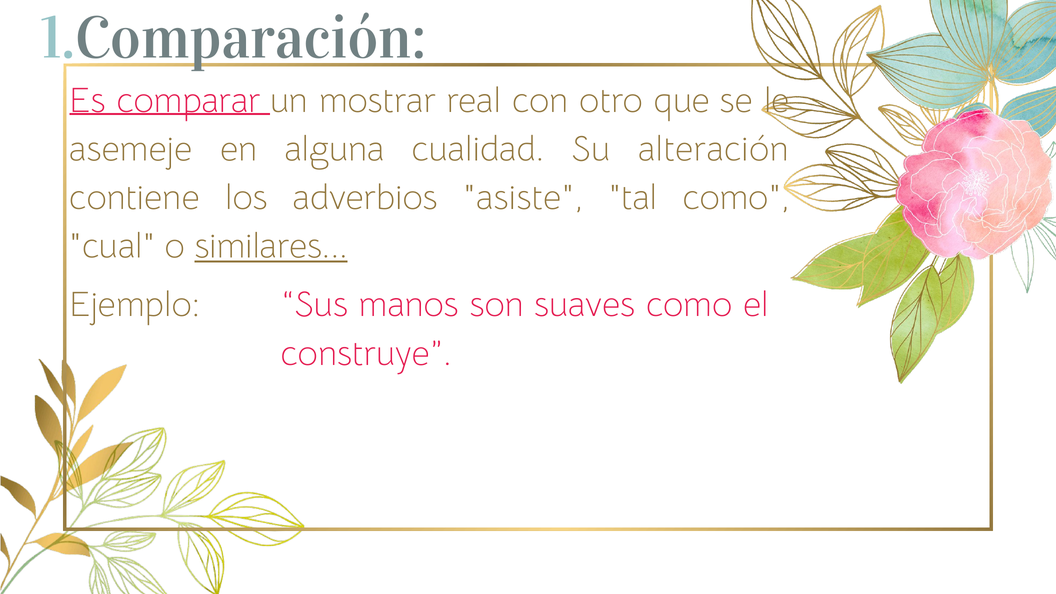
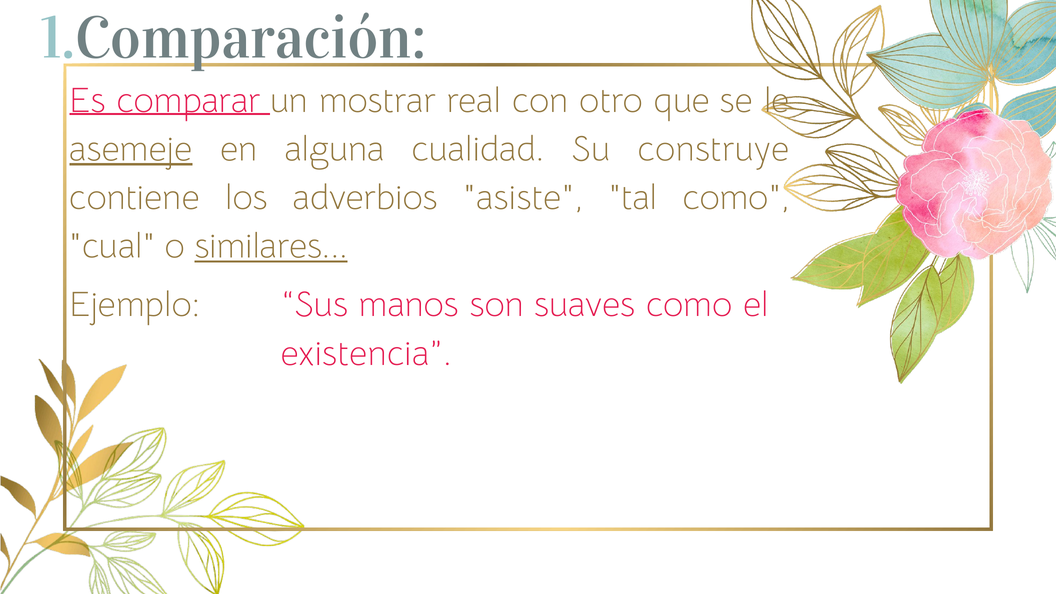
asemeje underline: none -> present
alteración: alteración -> construye
construye: construye -> existencia
